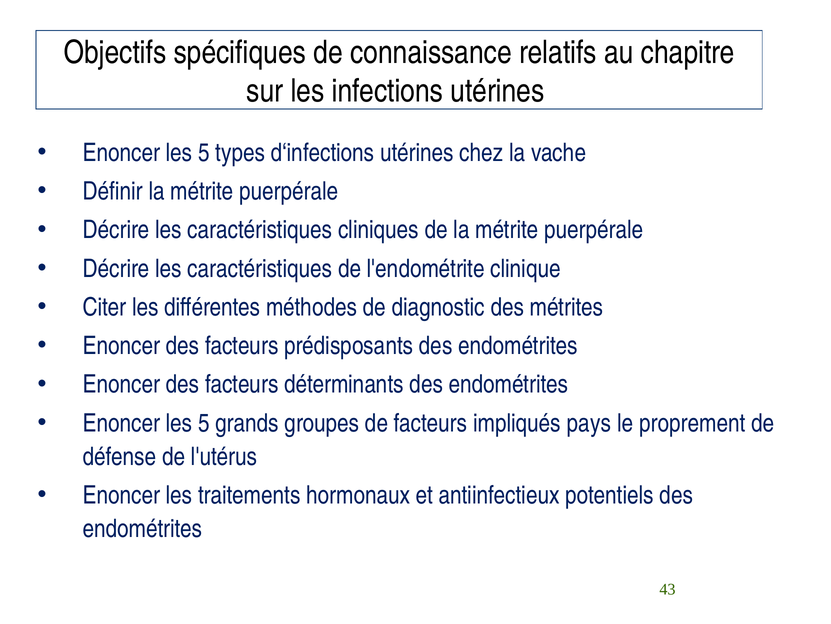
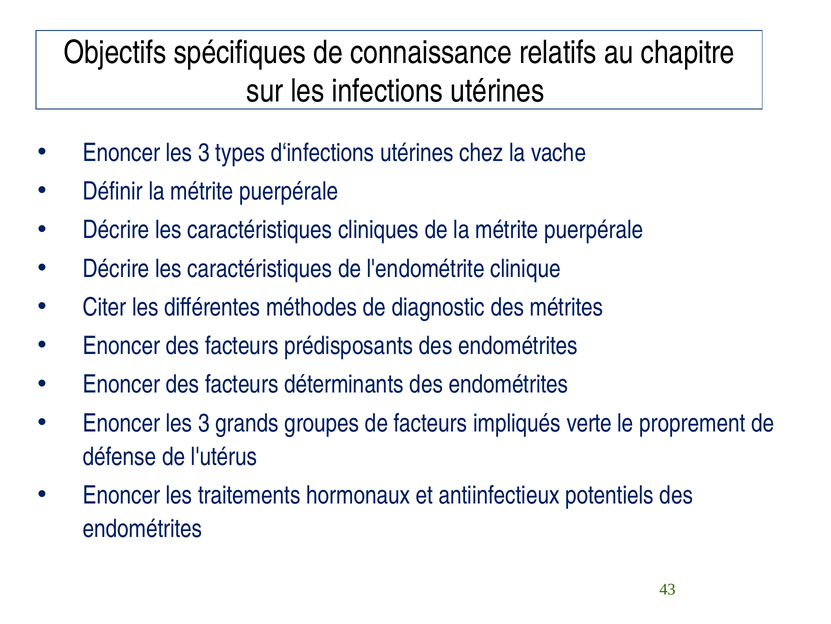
5 at (204, 153): 5 -> 3
5 at (204, 423): 5 -> 3
pays: pays -> verte
